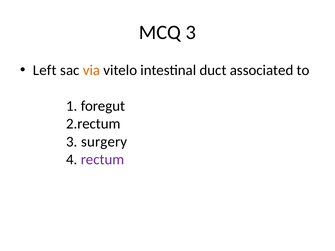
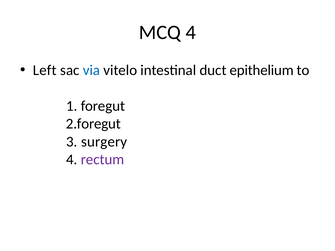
MCQ 3: 3 -> 4
via colour: orange -> blue
associated: associated -> epithelium
2.rectum: 2.rectum -> 2.foregut
